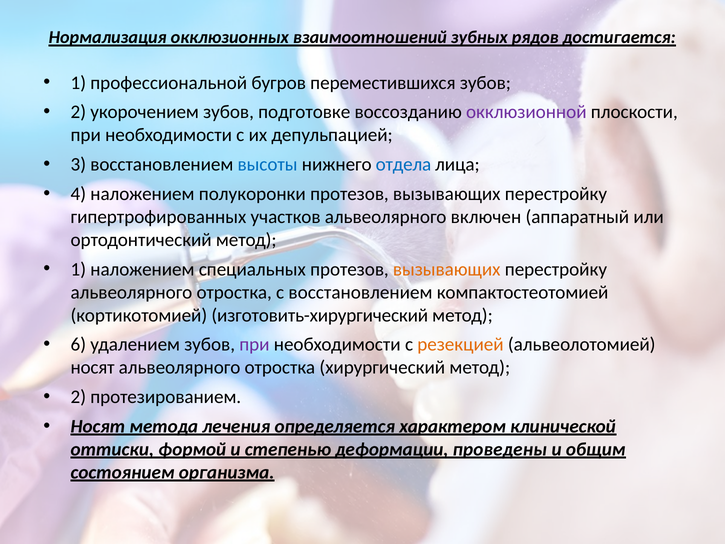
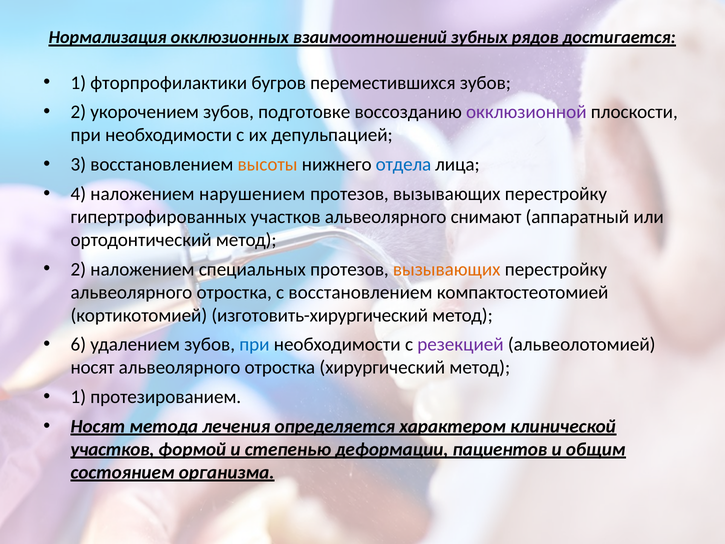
профессиональной: профессиональной -> фторпрофилактики
высоты colour: blue -> orange
полукоронки: полукоронки -> нарушением
включен: включен -> снимают
1 at (78, 269): 1 -> 2
при at (254, 344) colour: purple -> blue
резекцией colour: orange -> purple
2 at (78, 397): 2 -> 1
оттиски at (112, 449): оттиски -> участков
проведены: проведены -> пациентов
